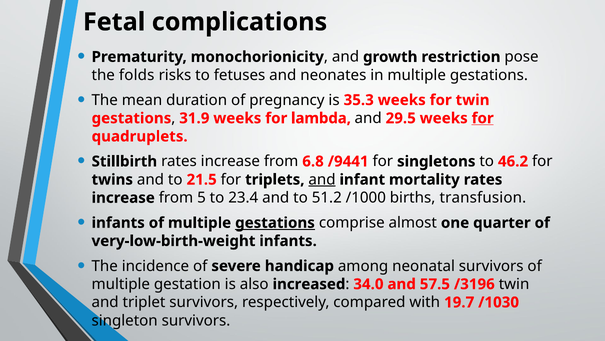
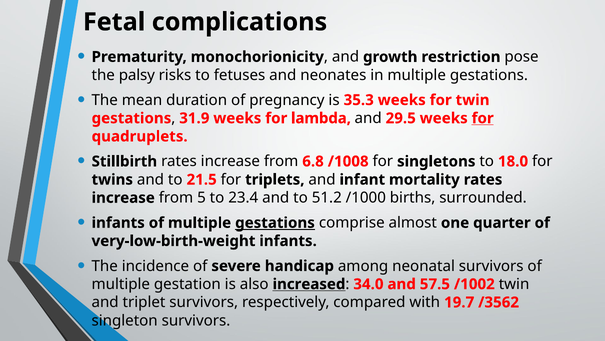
folds: folds -> palsy
/9441: /9441 -> /1008
46.2: 46.2 -> 18.0
and at (322, 179) underline: present -> none
transfusion: transfusion -> surrounded
increased underline: none -> present
/3196: /3196 -> /1002
/1030: /1030 -> /3562
